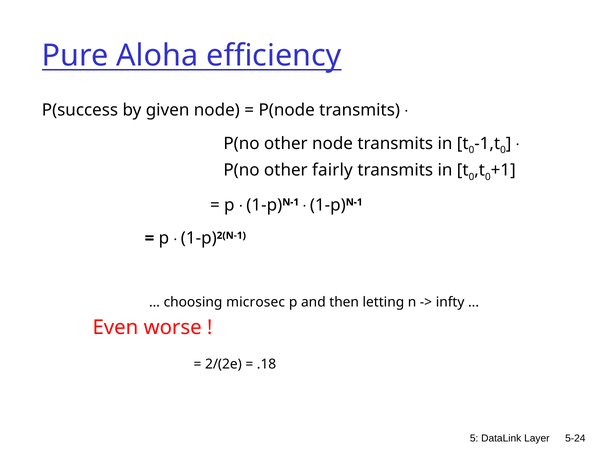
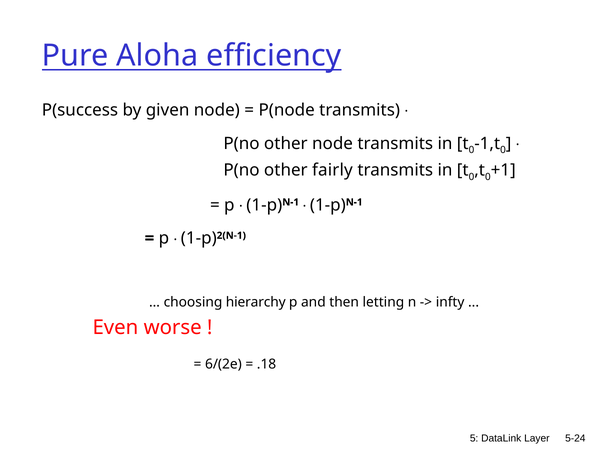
microsec: microsec -> hierarchy
2/(2e: 2/(2e -> 6/(2e
